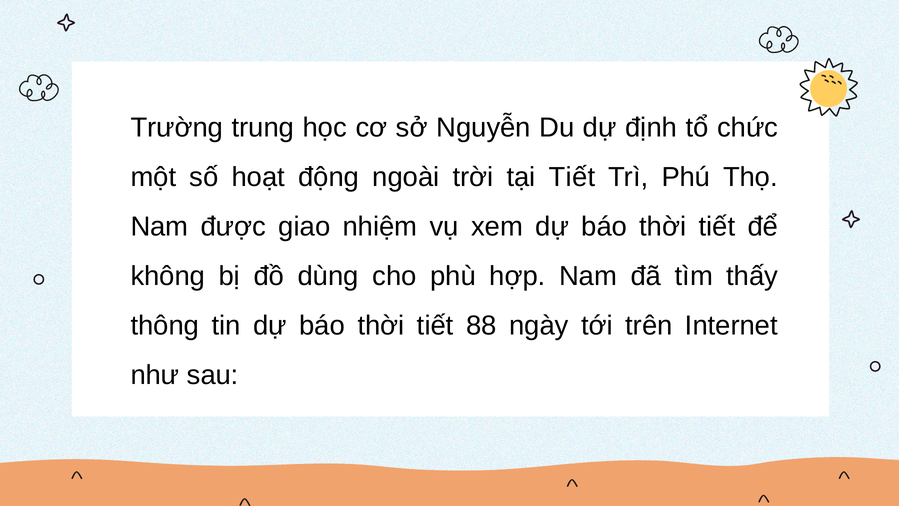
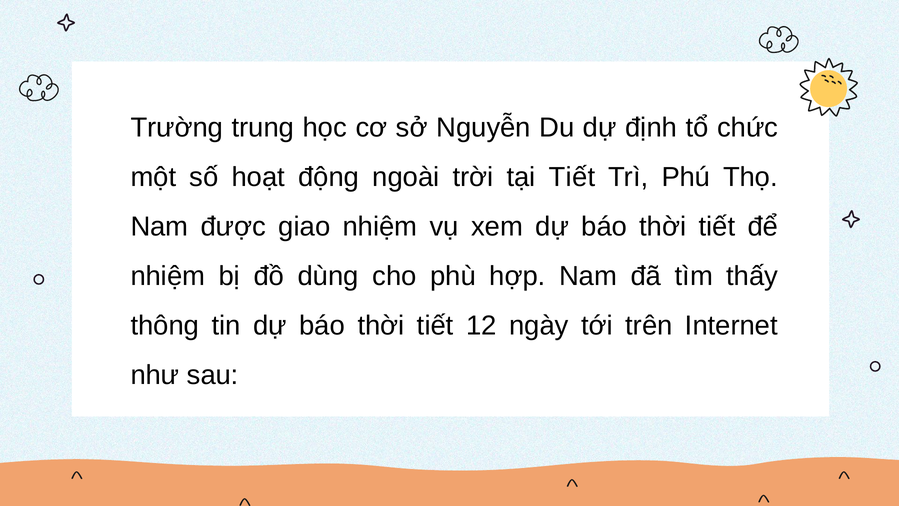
không at (168, 276): không -> nhiệm
88: 88 -> 12
